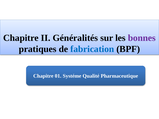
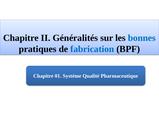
bonnes colour: purple -> blue
